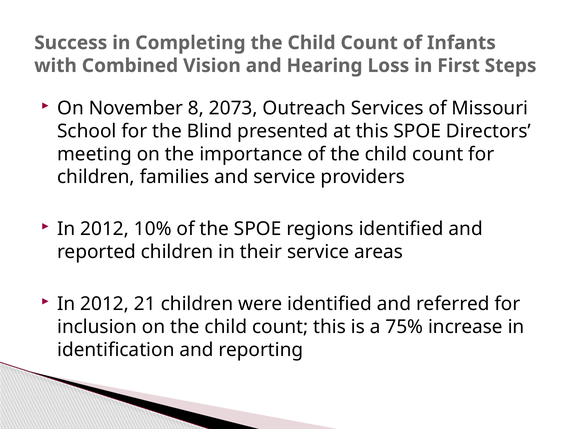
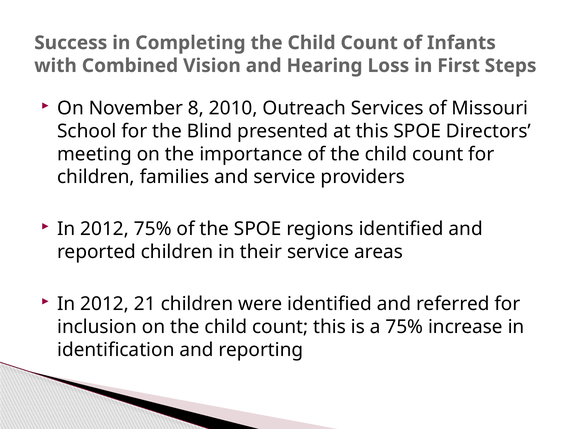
2073: 2073 -> 2010
2012 10%: 10% -> 75%
